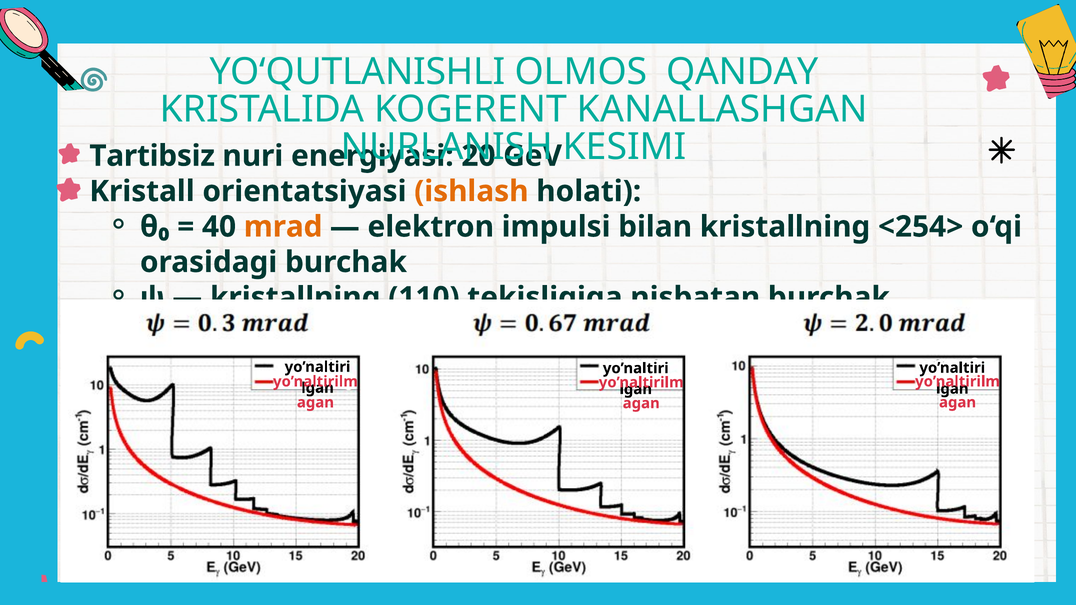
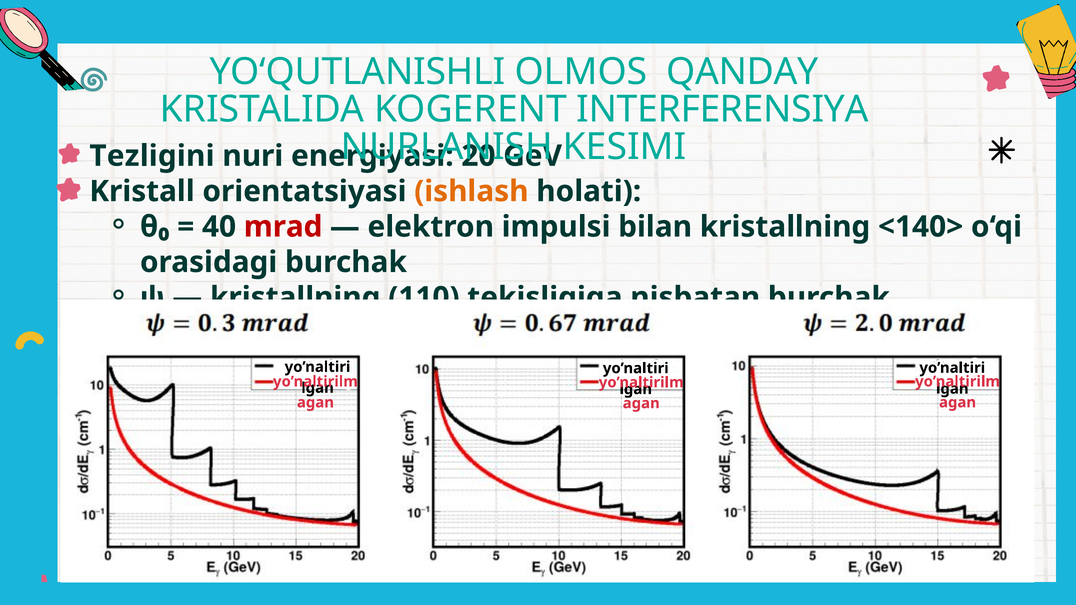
KANALLASHGAN: KANALLASHGAN -> INTERFERENSIYA
Tartibsiz: Tartibsiz -> Tezligini
mrad colour: orange -> red
<254>: <254> -> <140>
